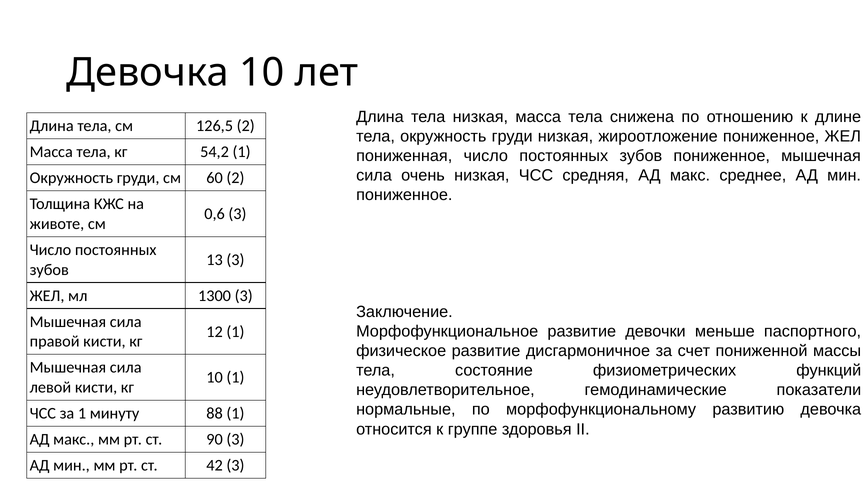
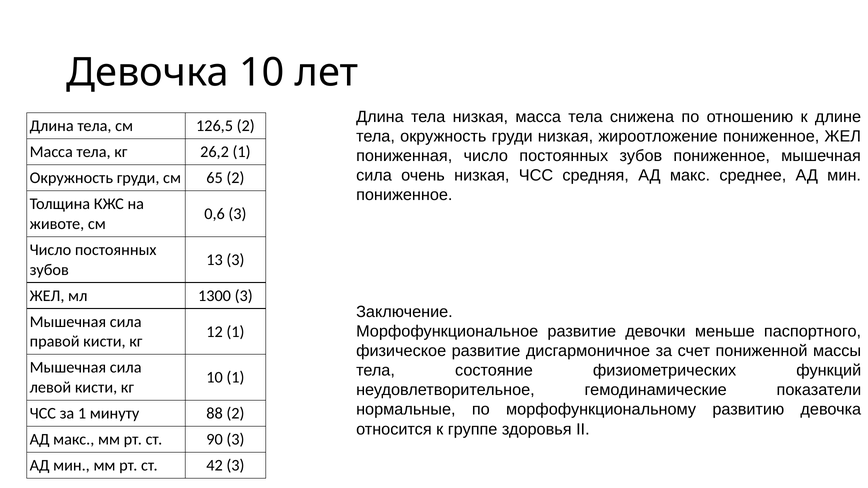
54,2: 54,2 -> 26,2
60: 60 -> 65
88 1: 1 -> 2
